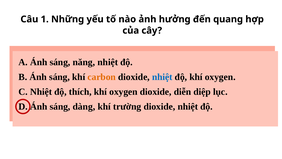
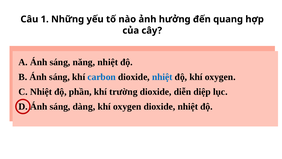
carbon colour: orange -> blue
thích: thích -> phần
oxygen at (123, 92): oxygen -> trường
trường at (127, 106): trường -> oxygen
